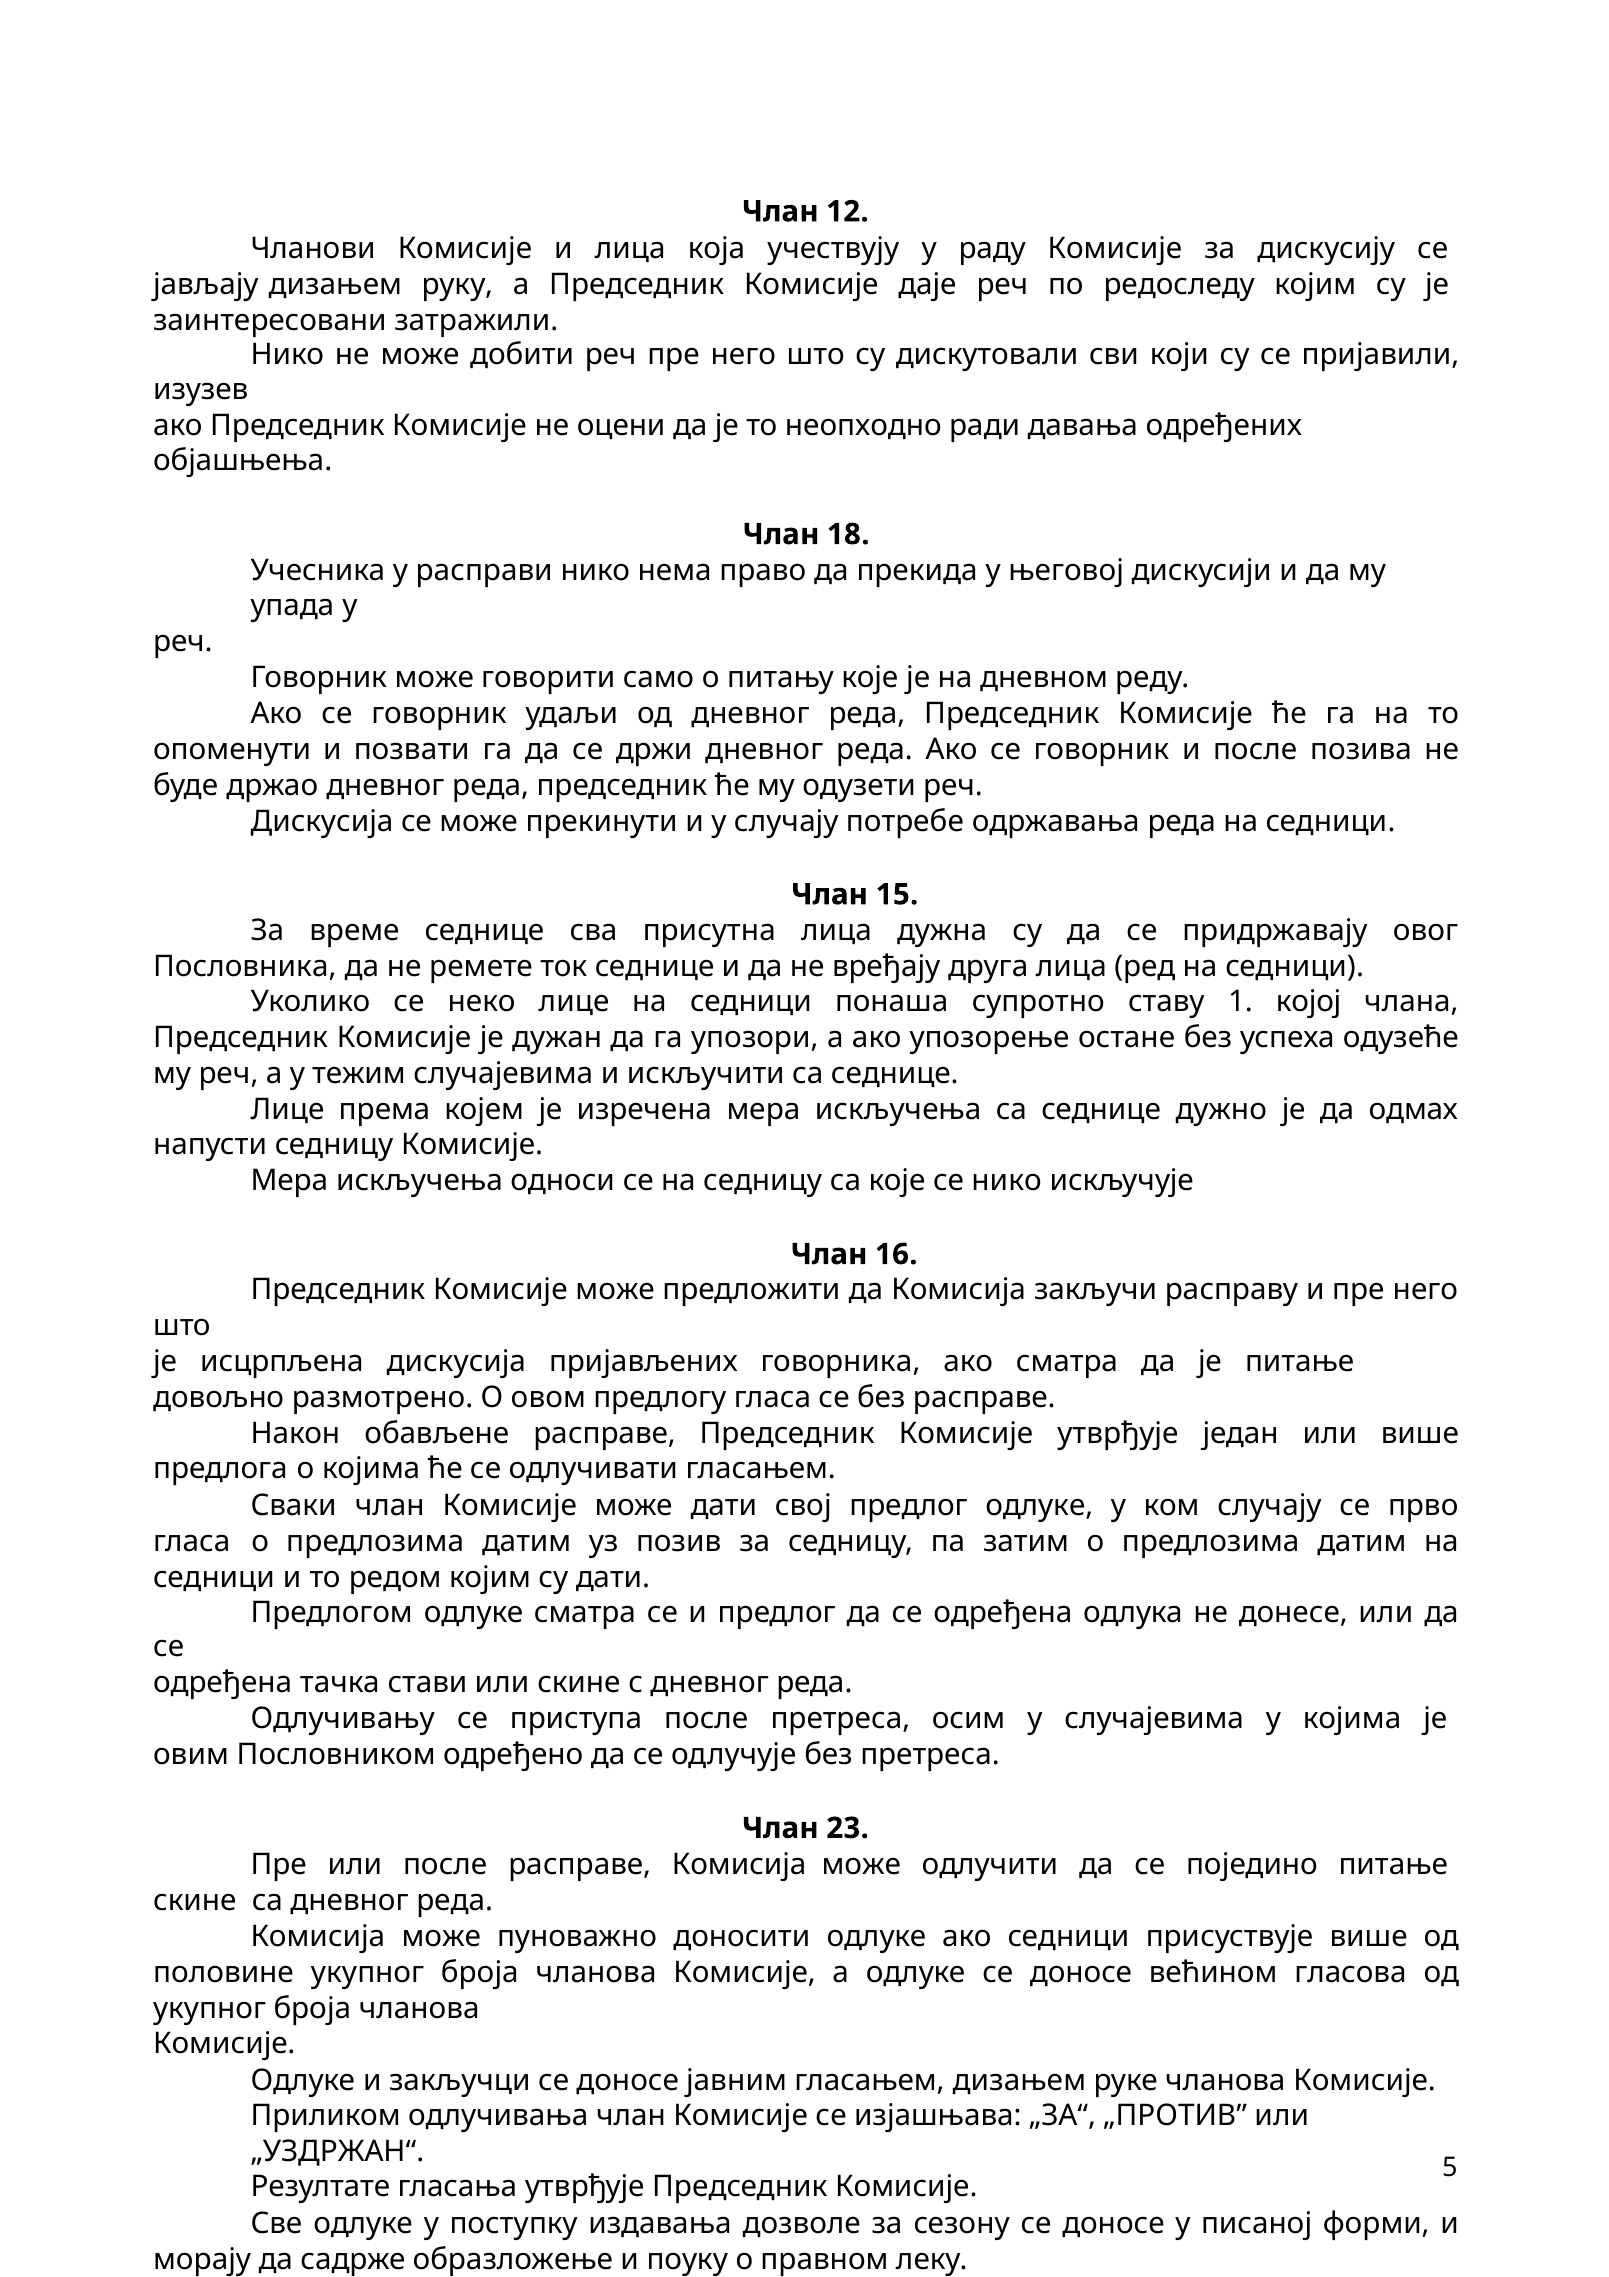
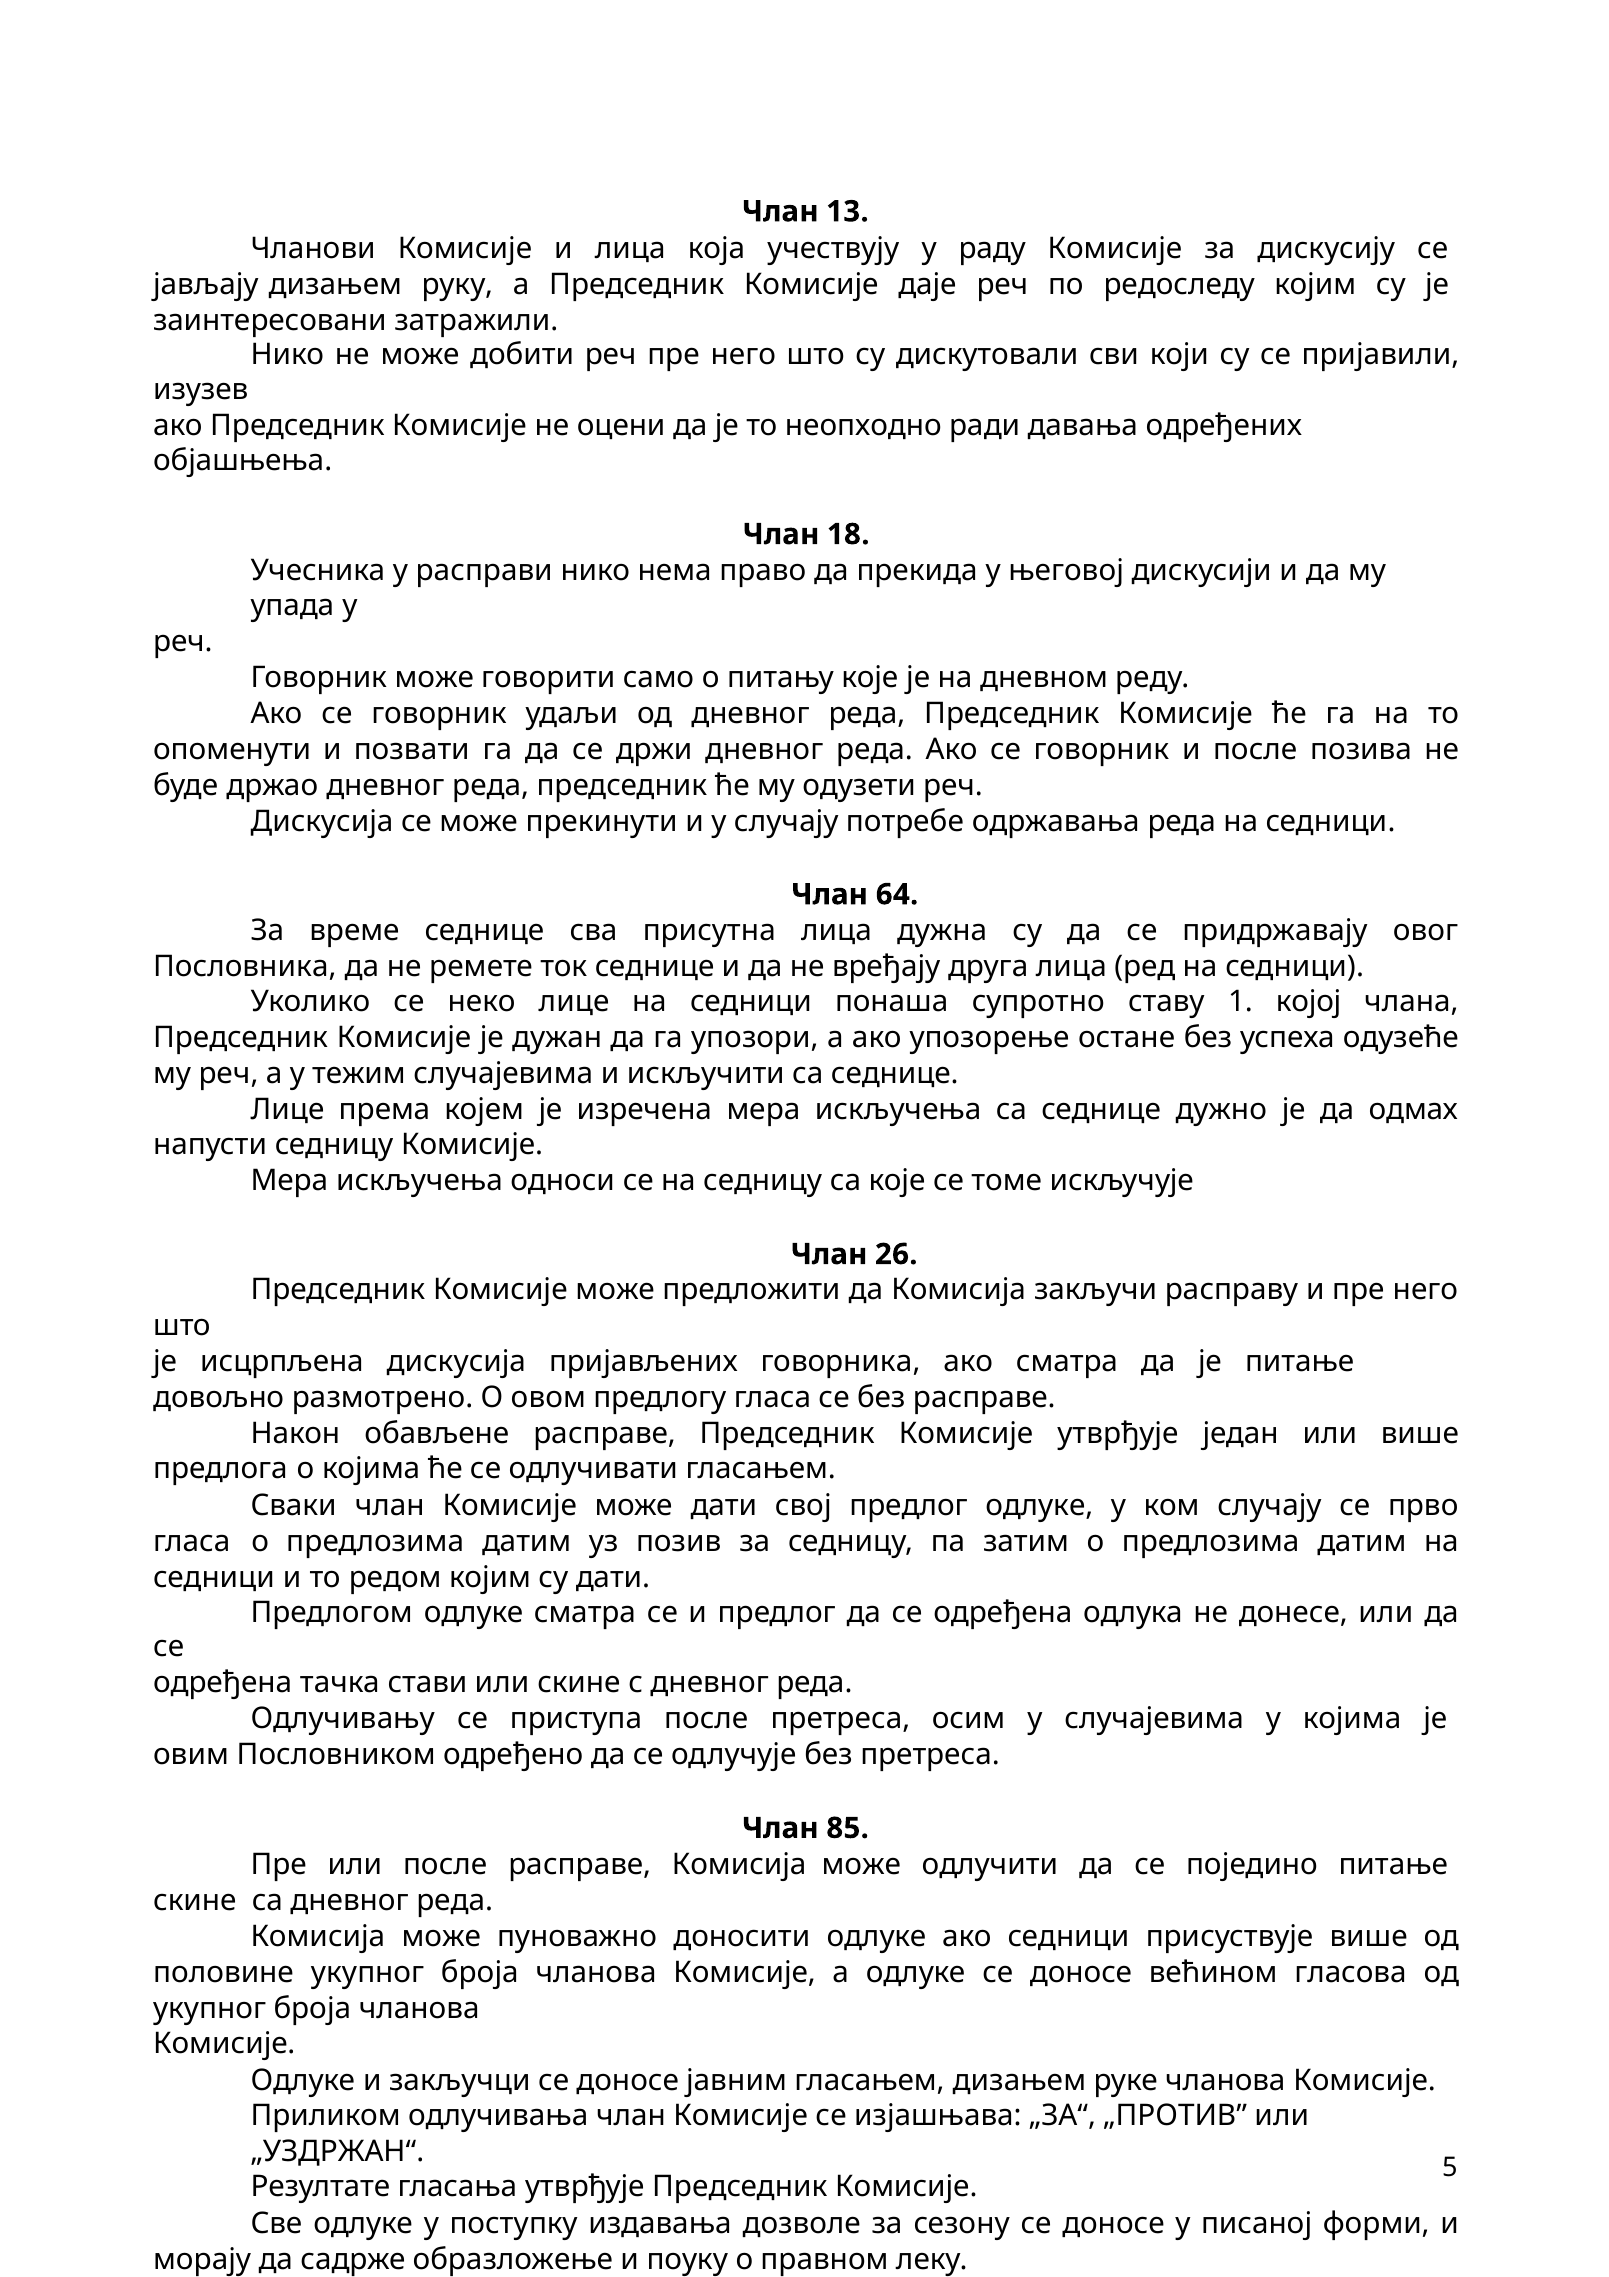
12: 12 -> 13
15: 15 -> 64
се нико: нико -> томе
16: 16 -> 26
23: 23 -> 85
